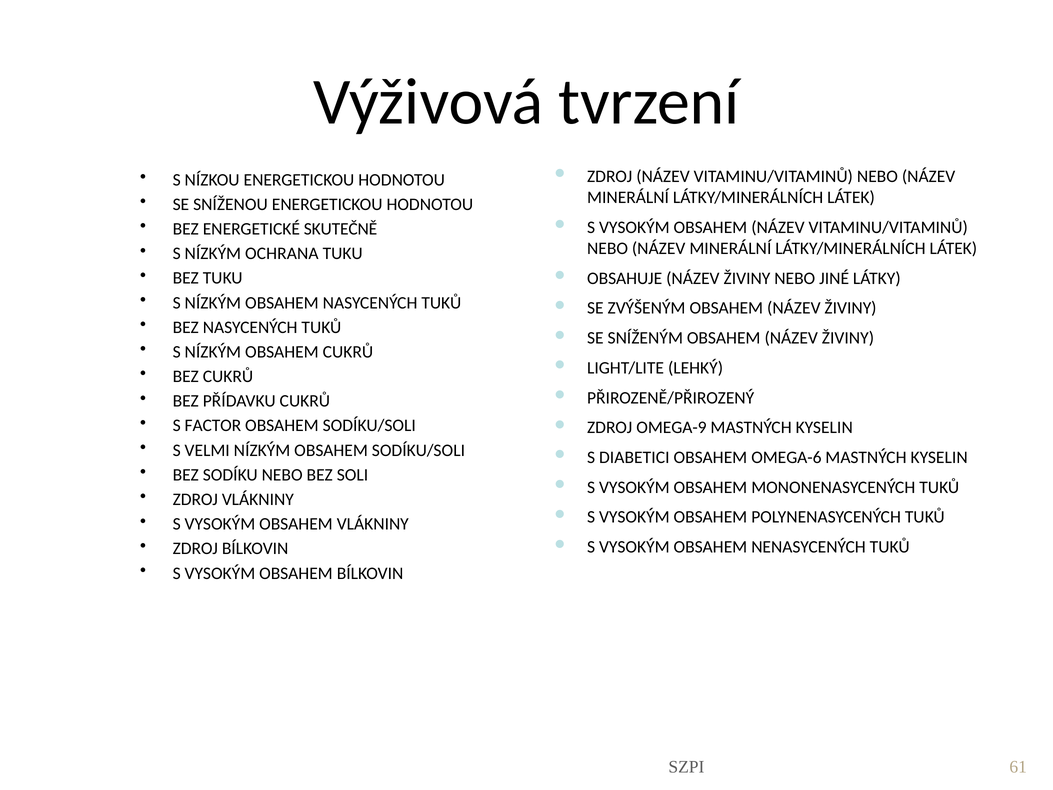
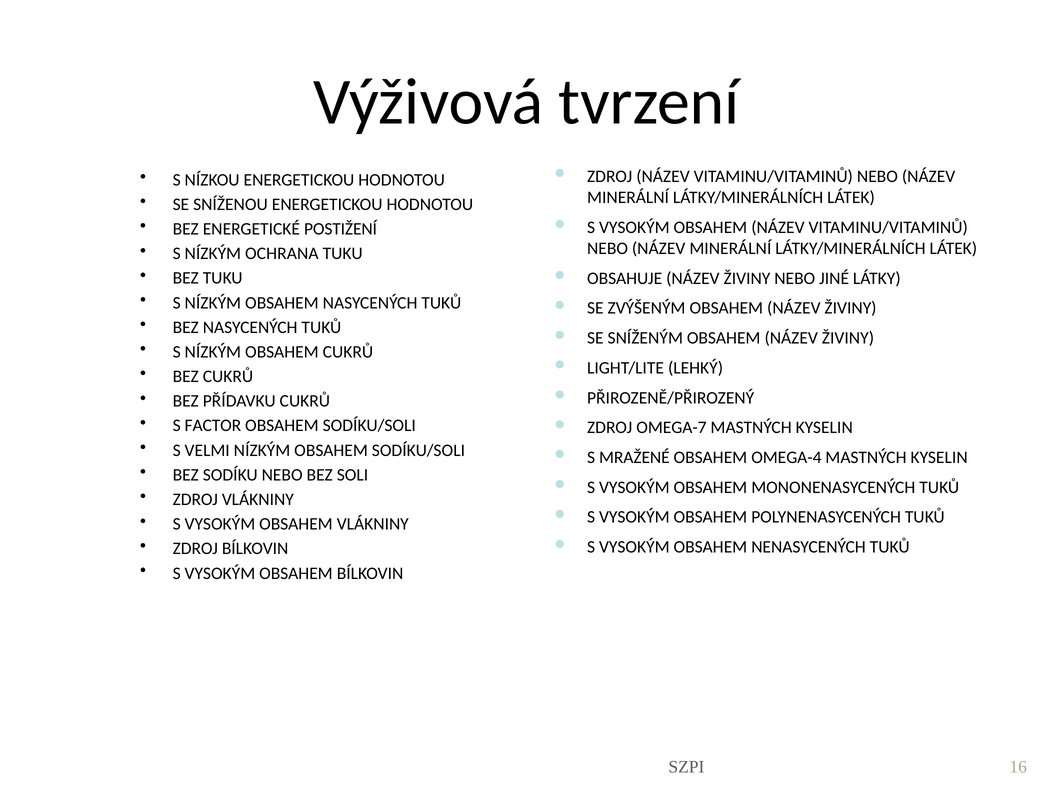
SKUTEČNĚ: SKUTEČNĚ -> POSTIŽENÍ
OMEGA-9: OMEGA-9 -> OMEGA-7
DIABETICI: DIABETICI -> MRAŽENÉ
OMEGA-6: OMEGA-6 -> OMEGA-4
61: 61 -> 16
